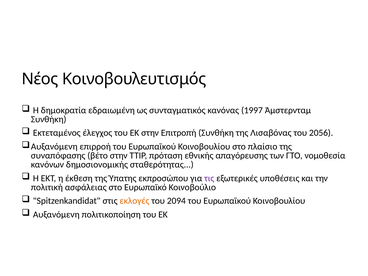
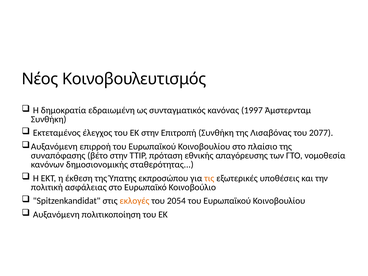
2056: 2056 -> 2077
τις colour: purple -> orange
2094: 2094 -> 2054
